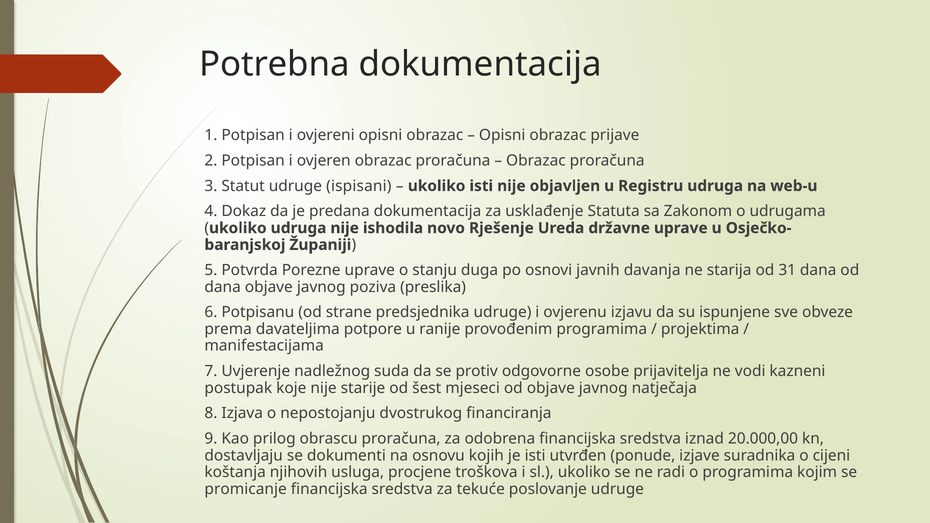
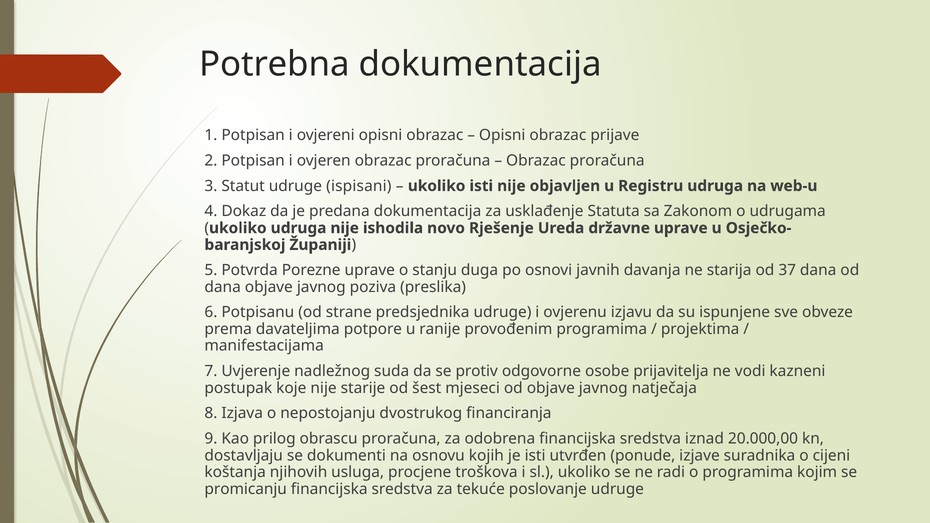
31: 31 -> 37
promicanje: promicanje -> promicanju
